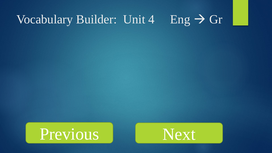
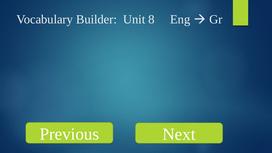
4: 4 -> 8
